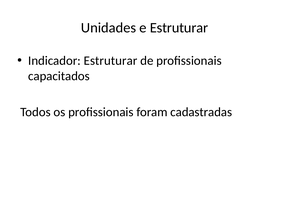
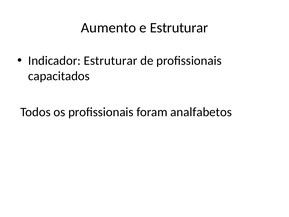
Unidades: Unidades -> Aumento
cadastradas: cadastradas -> analfabetos
